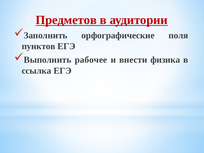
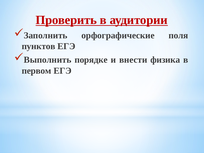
Предметов: Предметов -> Проверить
рабочее: рабочее -> порядке
ссылка: ссылка -> первом
